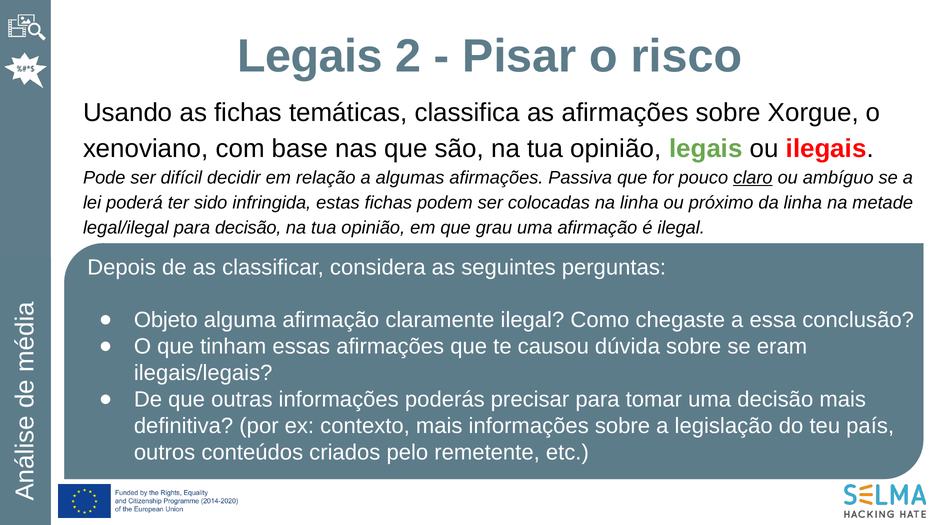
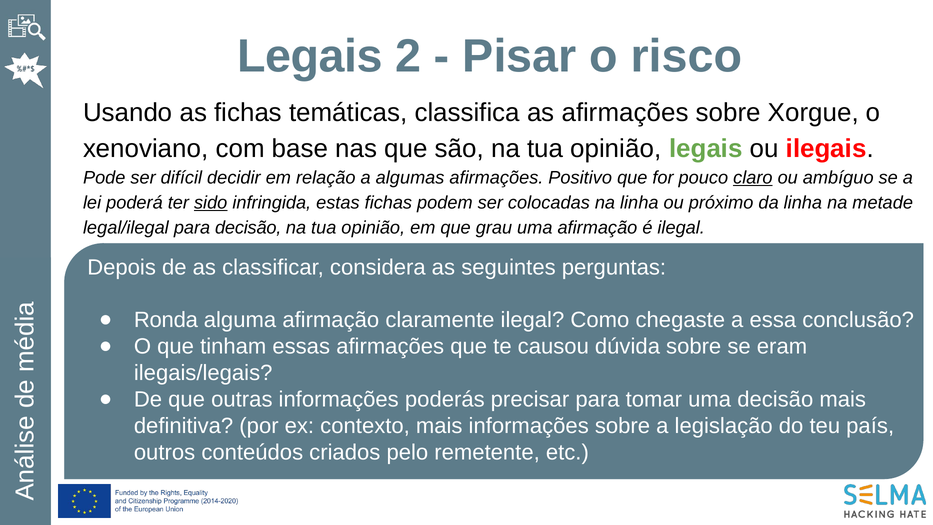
Passiva: Passiva -> Positivo
sido underline: none -> present
Objeto: Objeto -> Ronda
